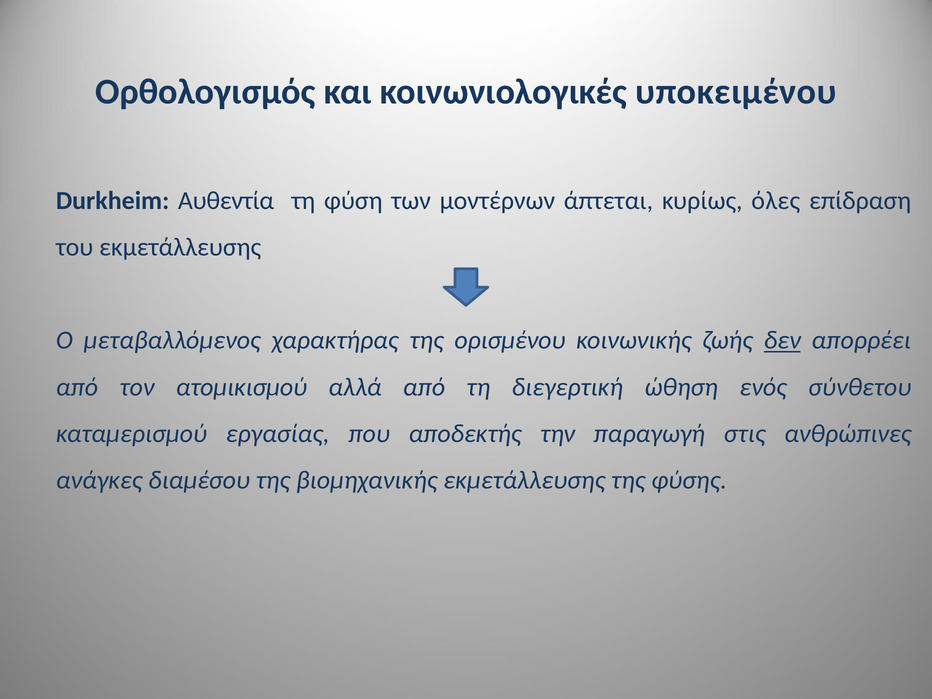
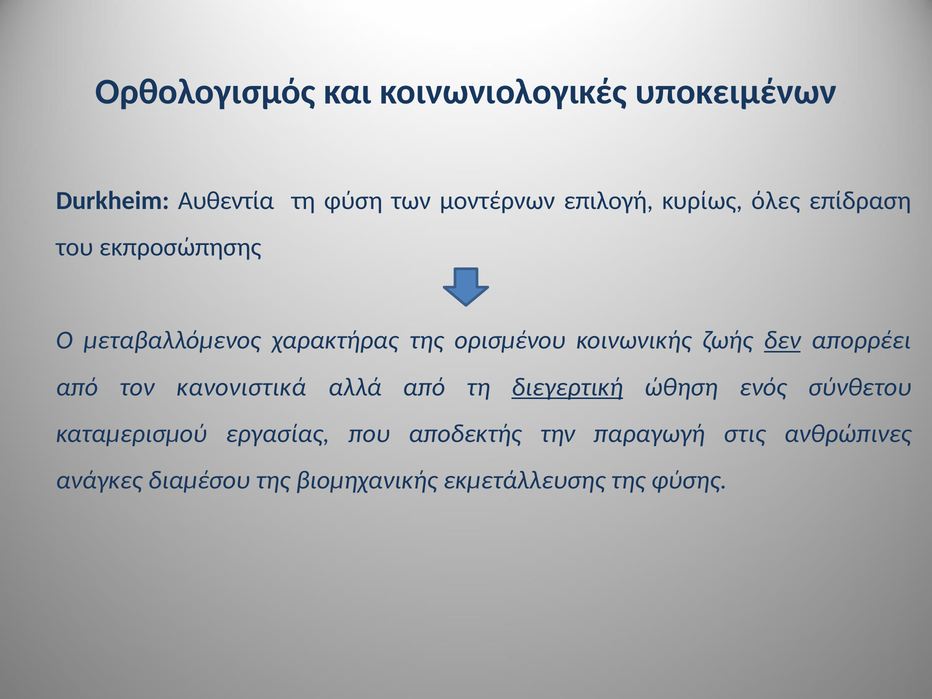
υποκειμένου: υποκειμένου -> υποκειμένων
άπτεται: άπτεται -> επιλογή
του εκμετάλλευσης: εκμετάλλευσης -> εκπροσώπησης
ατομικισμού: ατομικισμού -> κανονιστικά
διεγερτική underline: none -> present
